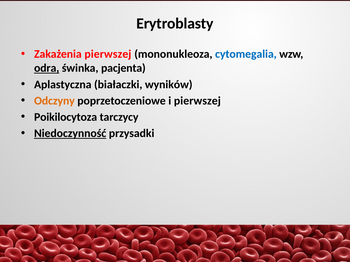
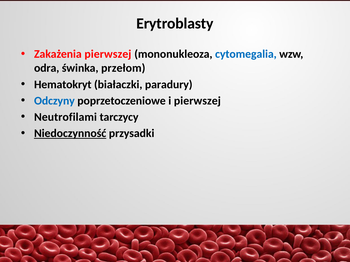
odra underline: present -> none
pacjenta: pacjenta -> przełom
Aplastyczna: Aplastyczna -> Hematokryt
wyników: wyników -> paradury
Odczyny colour: orange -> blue
Poikilocytoza: Poikilocytoza -> Neutrofilami
